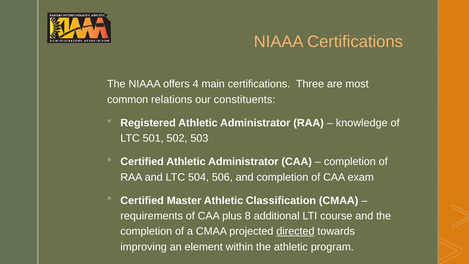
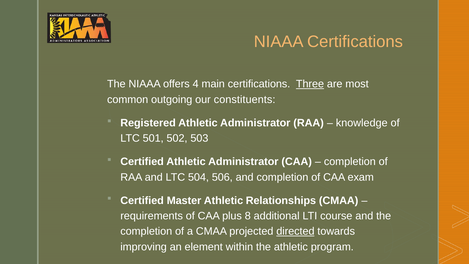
Three underline: none -> present
relations: relations -> outgoing
Classification: Classification -> Relationships
